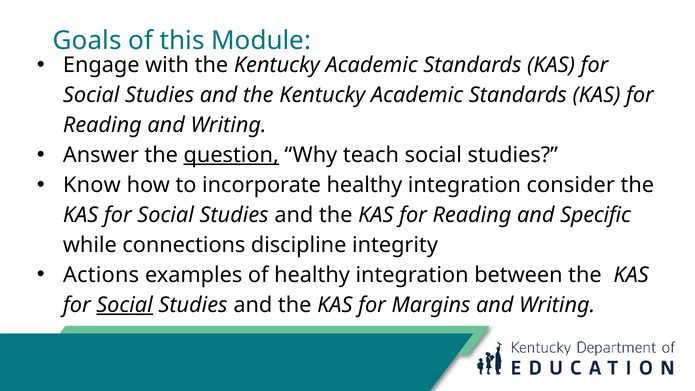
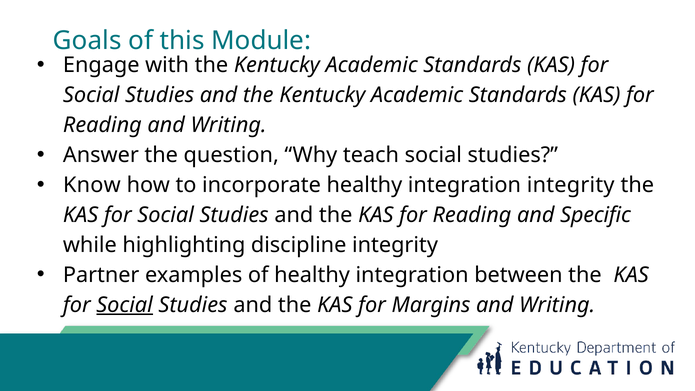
question underline: present -> none
integration consider: consider -> integrity
connections: connections -> highlighting
Actions: Actions -> Partner
